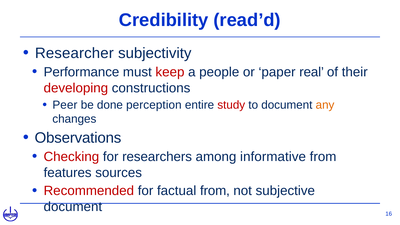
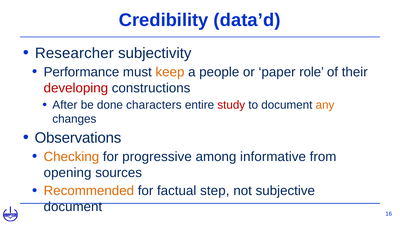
read’d: read’d -> data’d
keep colour: red -> orange
real: real -> role
Peer: Peer -> After
perception: perception -> characters
Checking colour: red -> orange
researchers: researchers -> progressive
features: features -> opening
Recommended colour: red -> orange
factual from: from -> step
